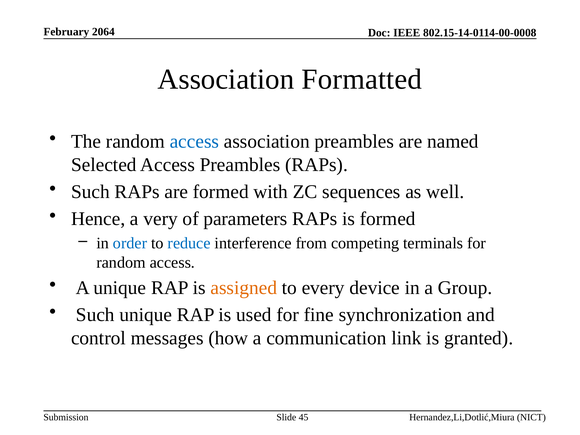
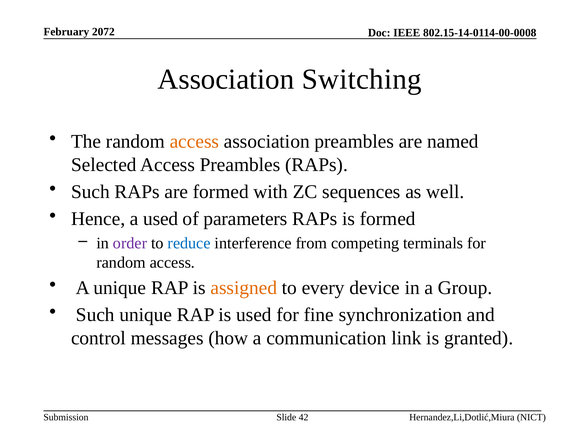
2064: 2064 -> 2072
Formatted: Formatted -> Switching
access at (194, 142) colour: blue -> orange
a very: very -> used
order colour: blue -> purple
45: 45 -> 42
